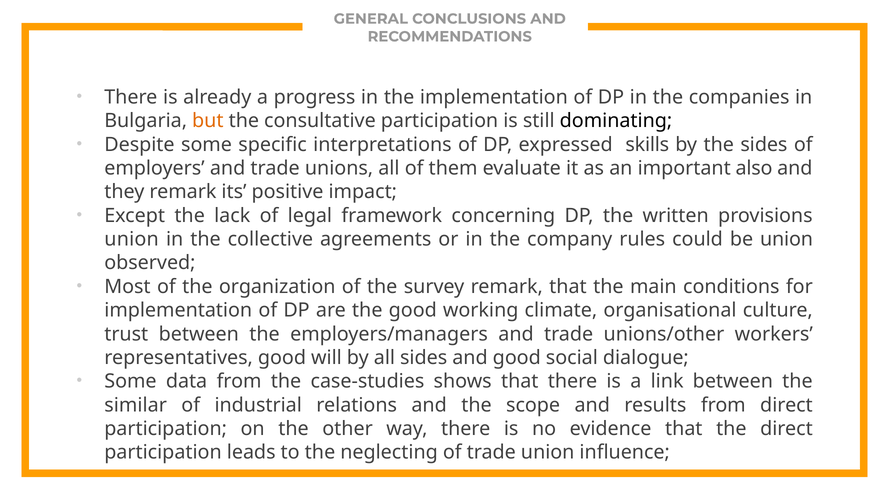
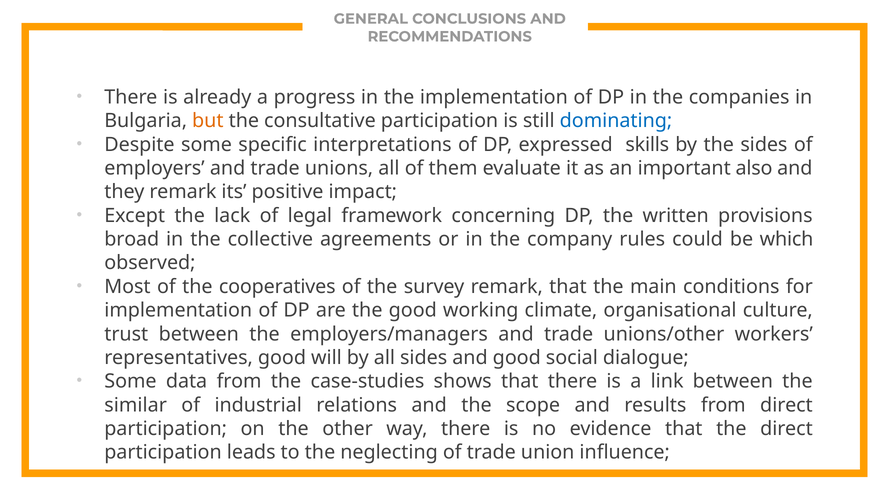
dominating colour: black -> blue
union at (132, 239): union -> broad
be union: union -> which
organization: organization -> cooperatives
